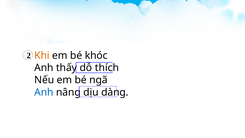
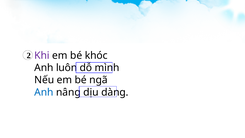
Khi colour: orange -> purple
thấy: thấy -> luôn
thích: thích -> mình
